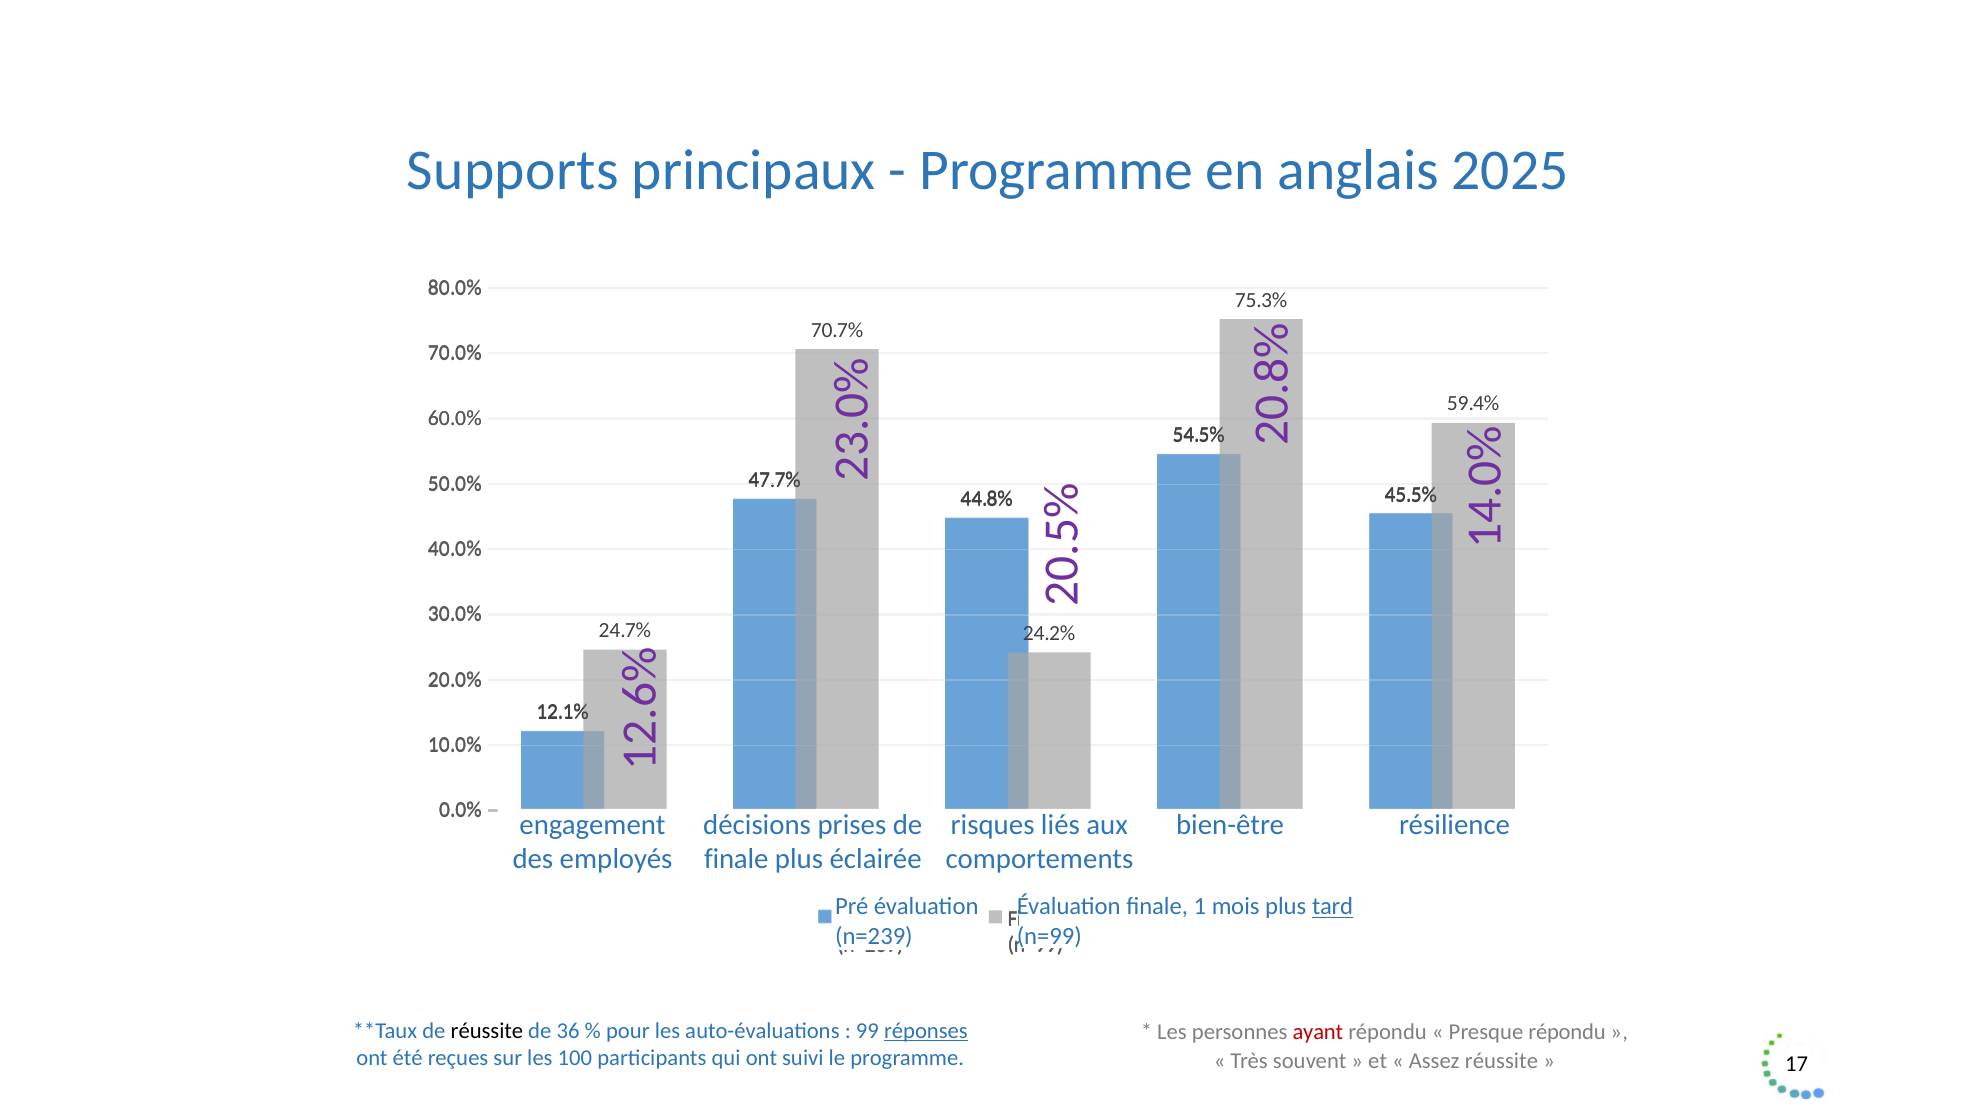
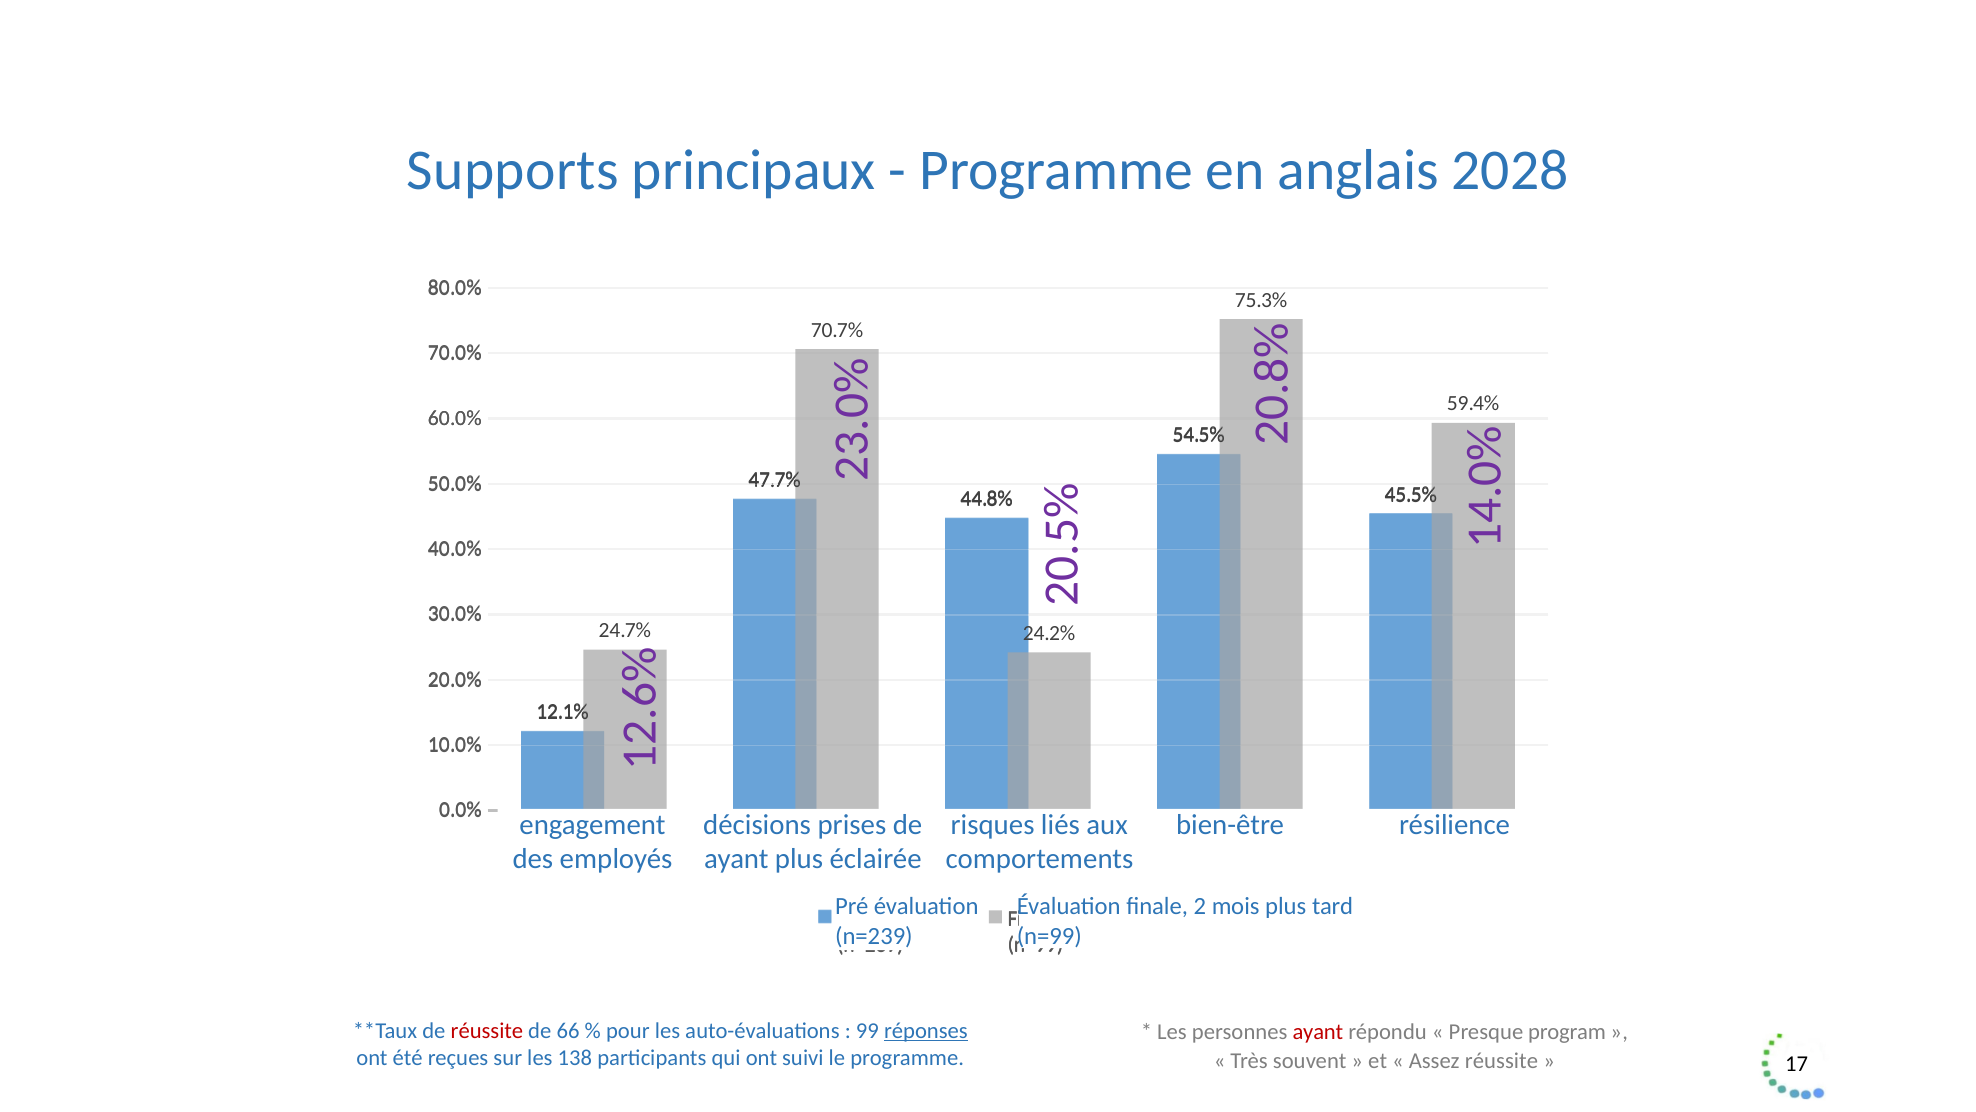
2025: 2025 -> 2028
finale at (736, 859): finale -> ayant
finale 1: 1 -> 2
tard underline: present -> none
réussite at (487, 1031) colour: black -> red
36: 36 -> 66
Presque répondu: répondu -> program
100: 100 -> 138
